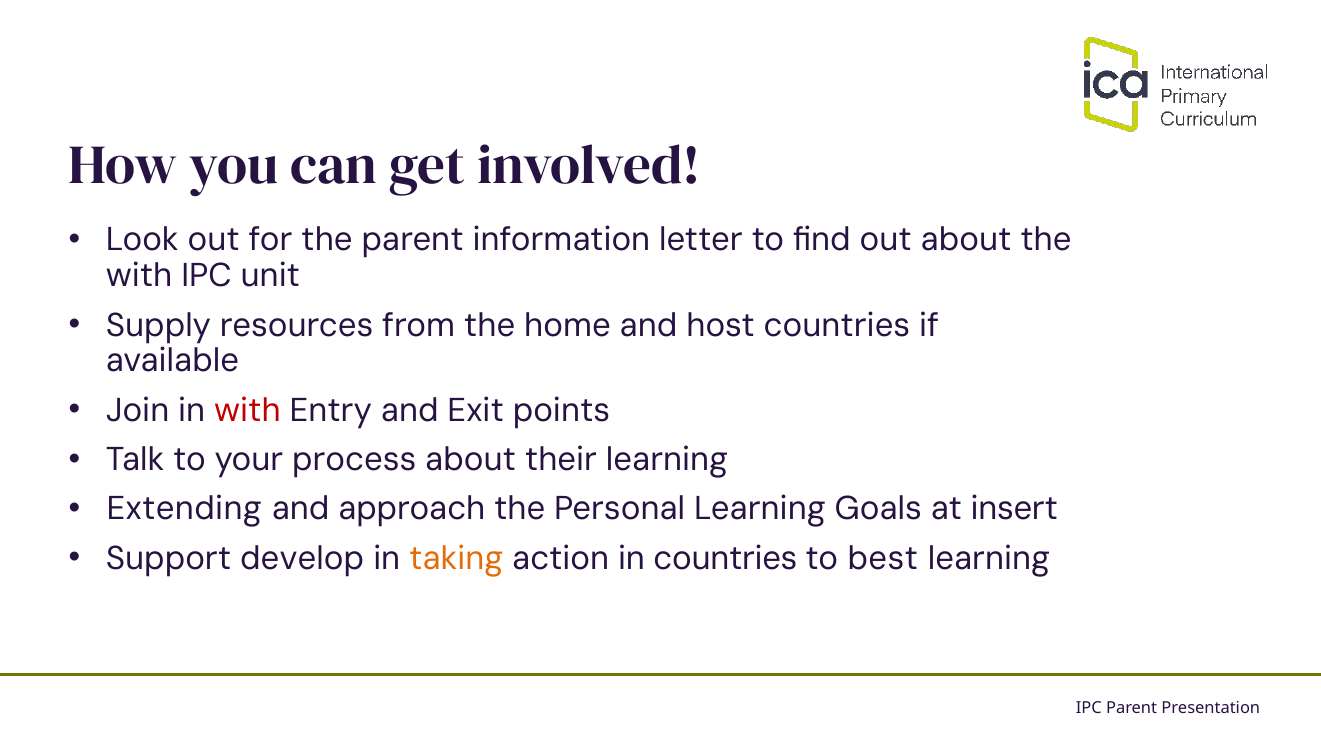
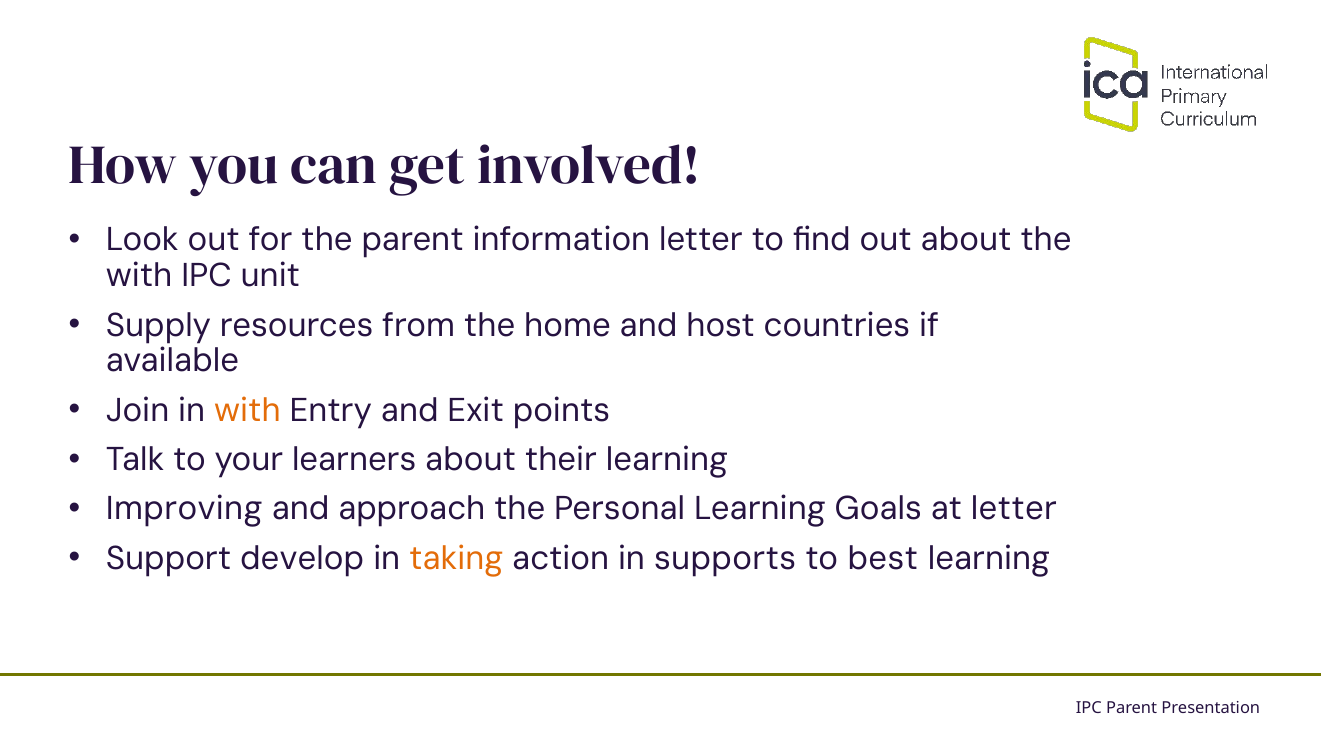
with at (247, 410) colour: red -> orange
process: process -> learners
Extending: Extending -> Improving
at insert: insert -> letter
in countries: countries -> supports
